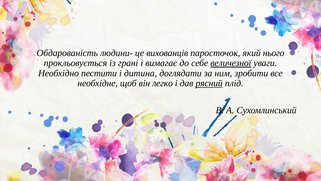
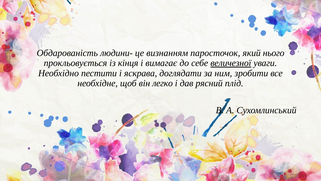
вихованців: вихованців -> визнанням
грані: грані -> кінця
дитина: дитина -> яскрава
рясний underline: present -> none
